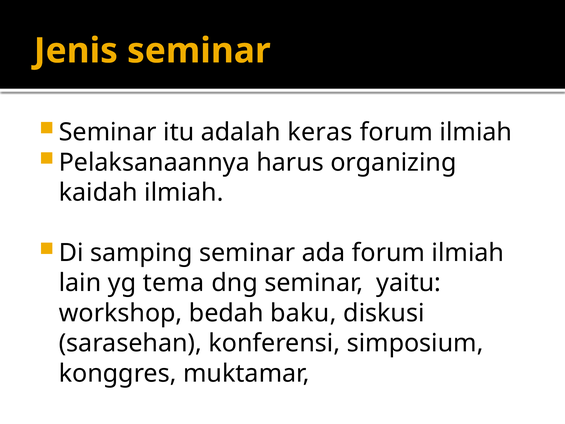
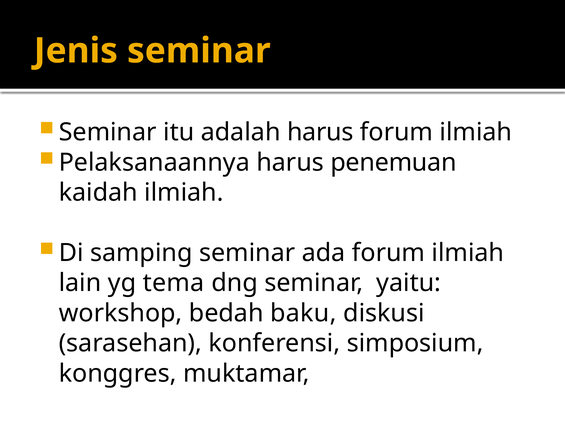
adalah keras: keras -> harus
organizing: organizing -> penemuan
